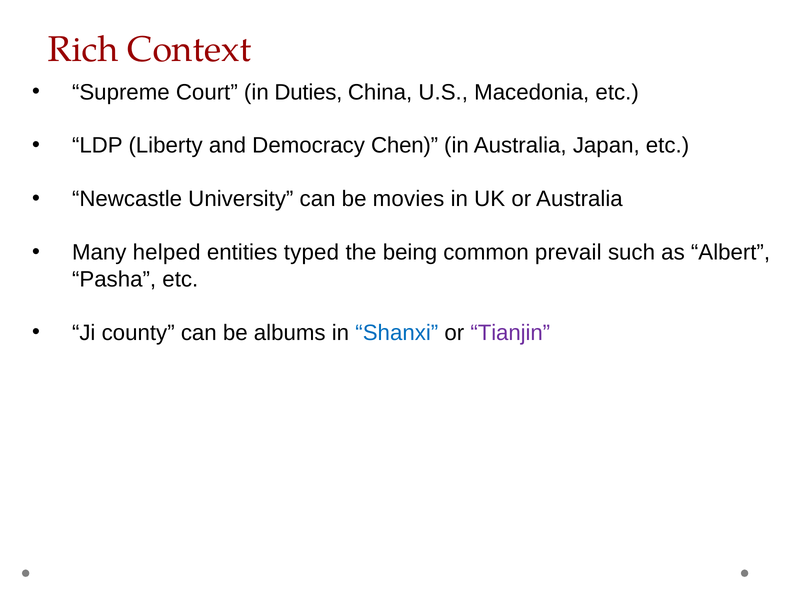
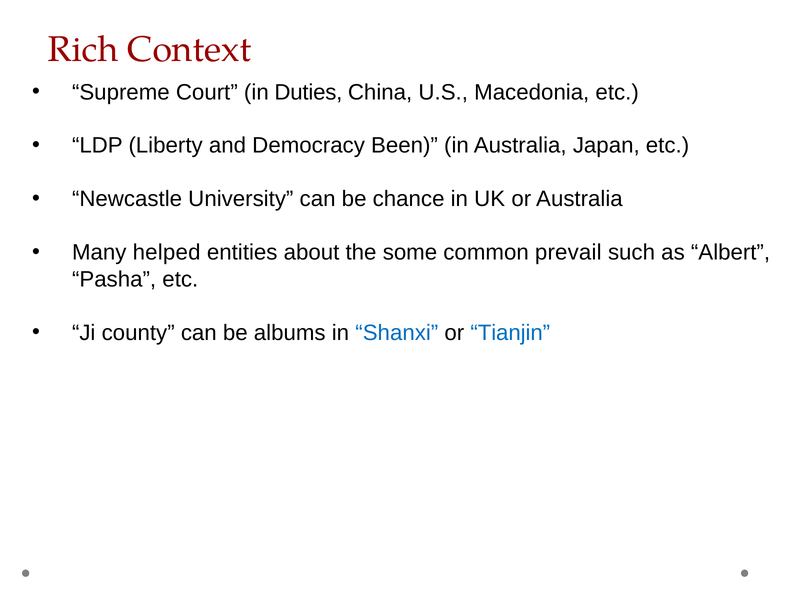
Chen: Chen -> Been
movies: movies -> chance
typed: typed -> about
being: being -> some
Tianjin colour: purple -> blue
